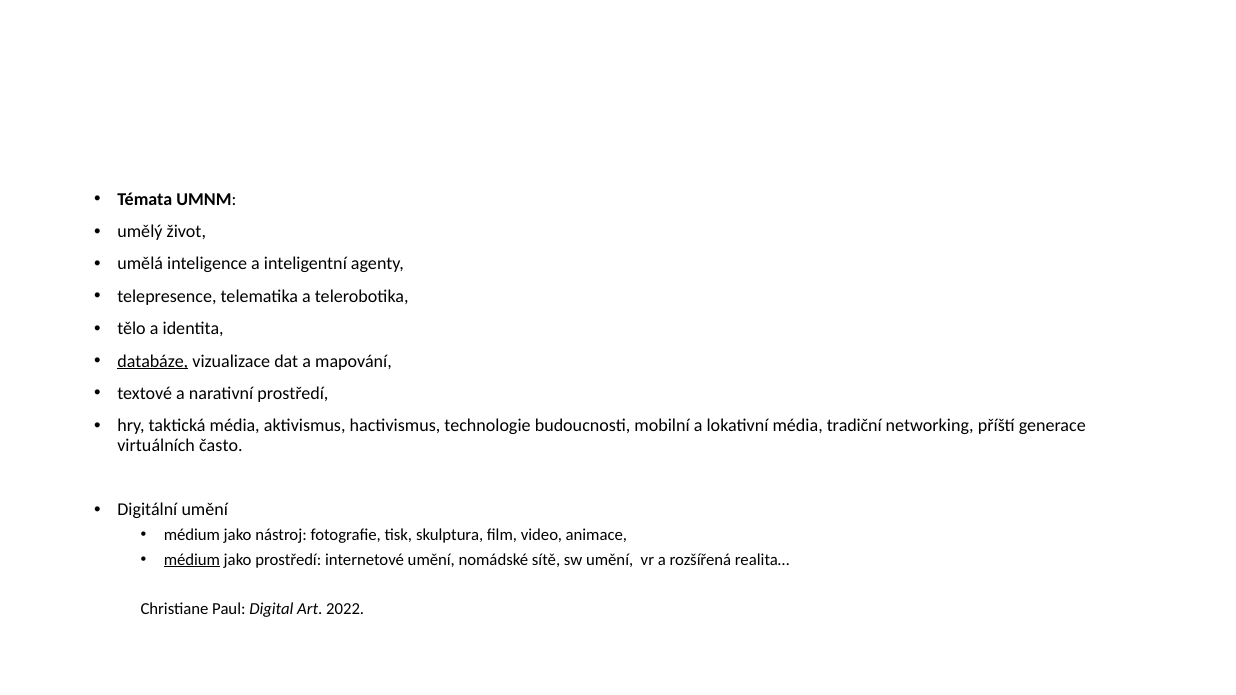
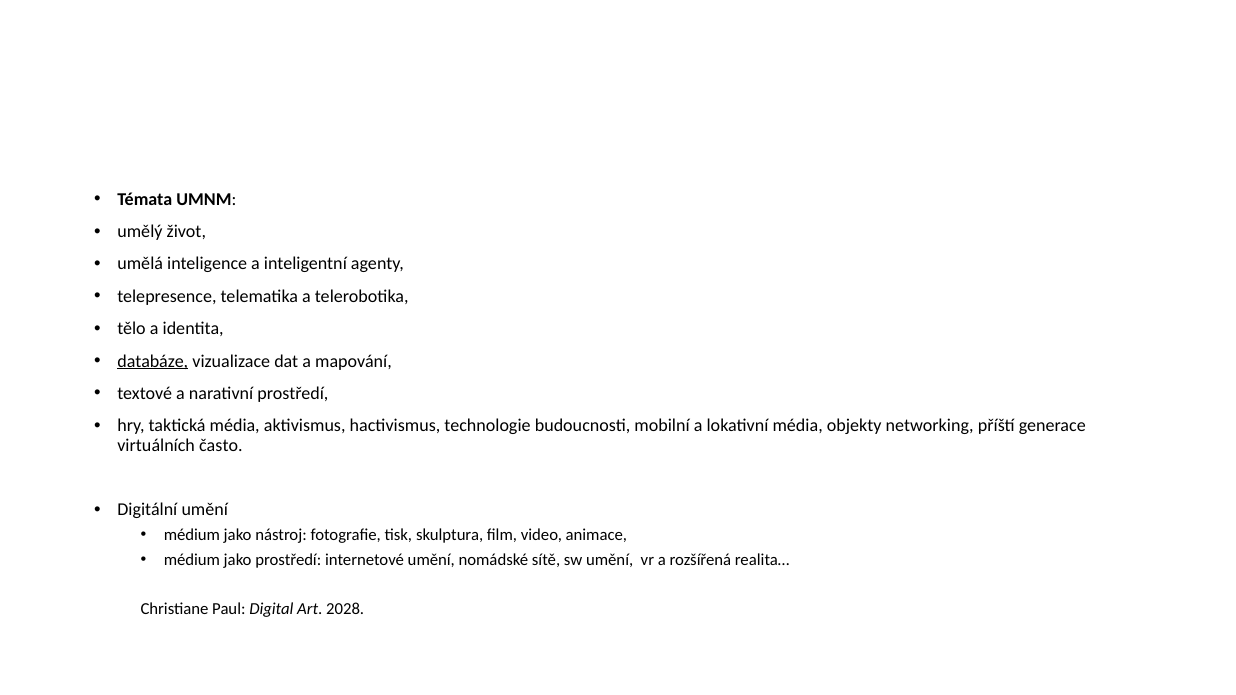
tradiční: tradiční -> objekty
médium at (192, 560) underline: present -> none
2022: 2022 -> 2028
